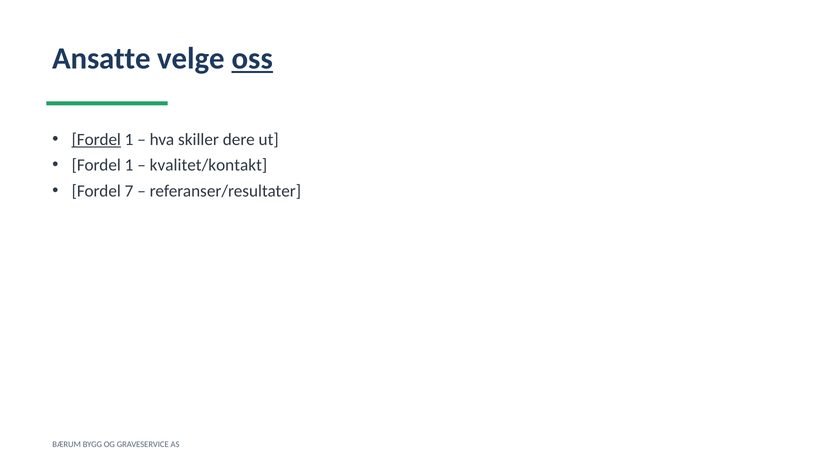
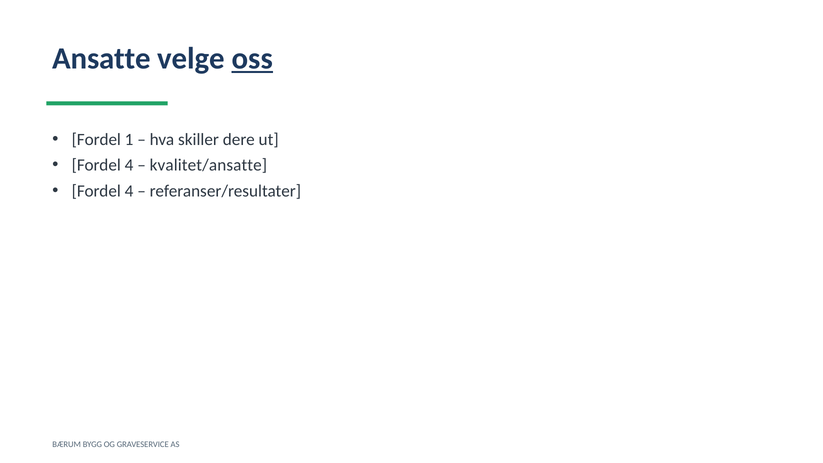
Fordel at (96, 139) underline: present -> none
1 at (129, 165): 1 -> 4
kvalitet/kontakt: kvalitet/kontakt -> kvalitet/ansatte
7 at (129, 191): 7 -> 4
